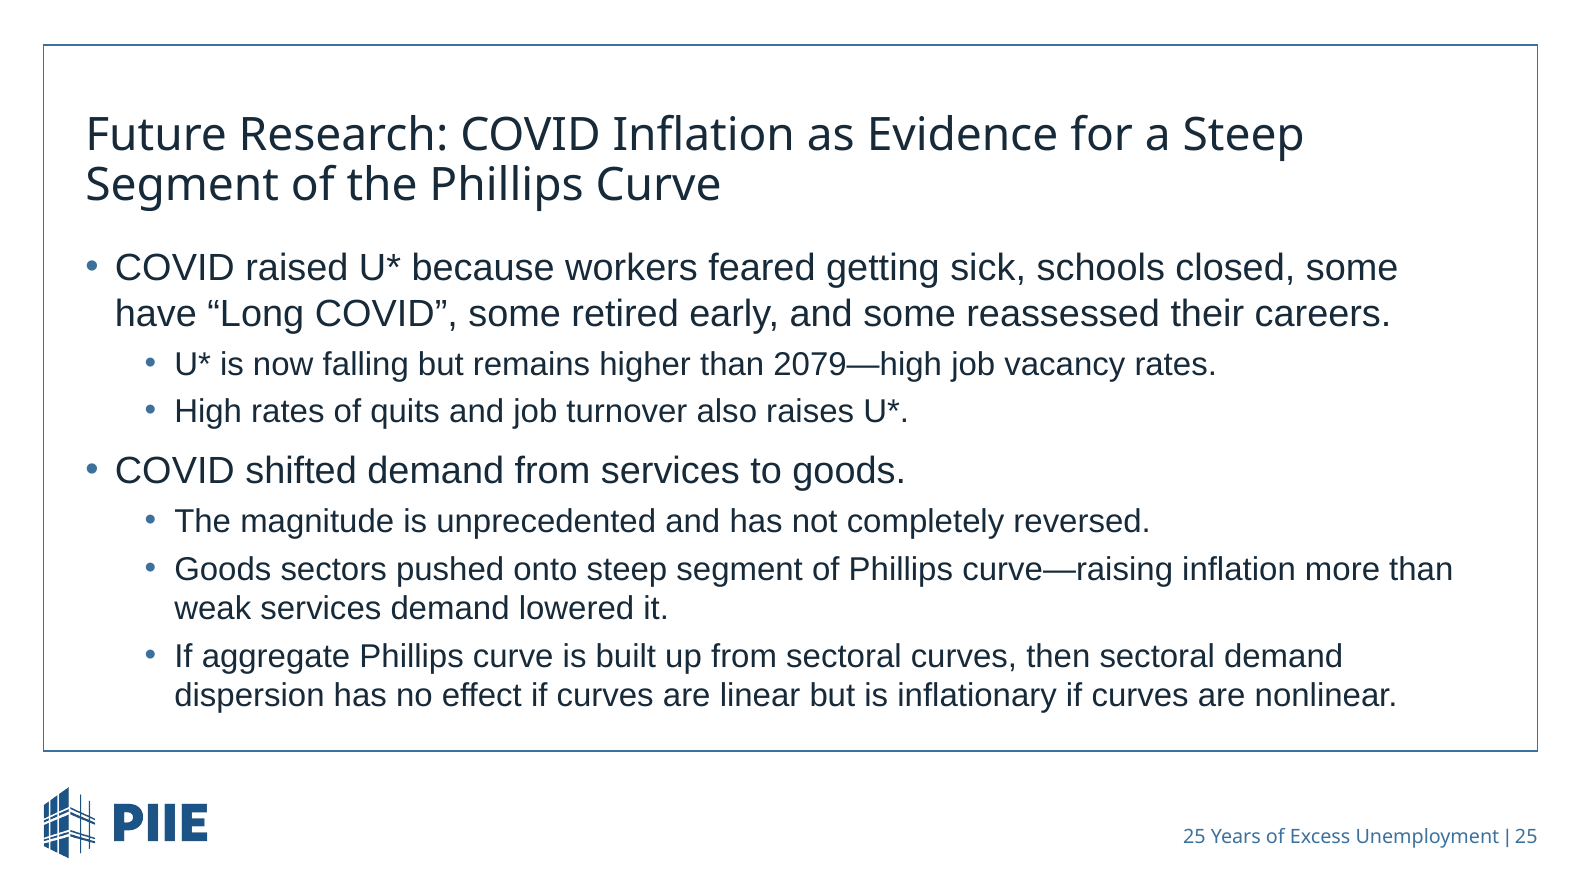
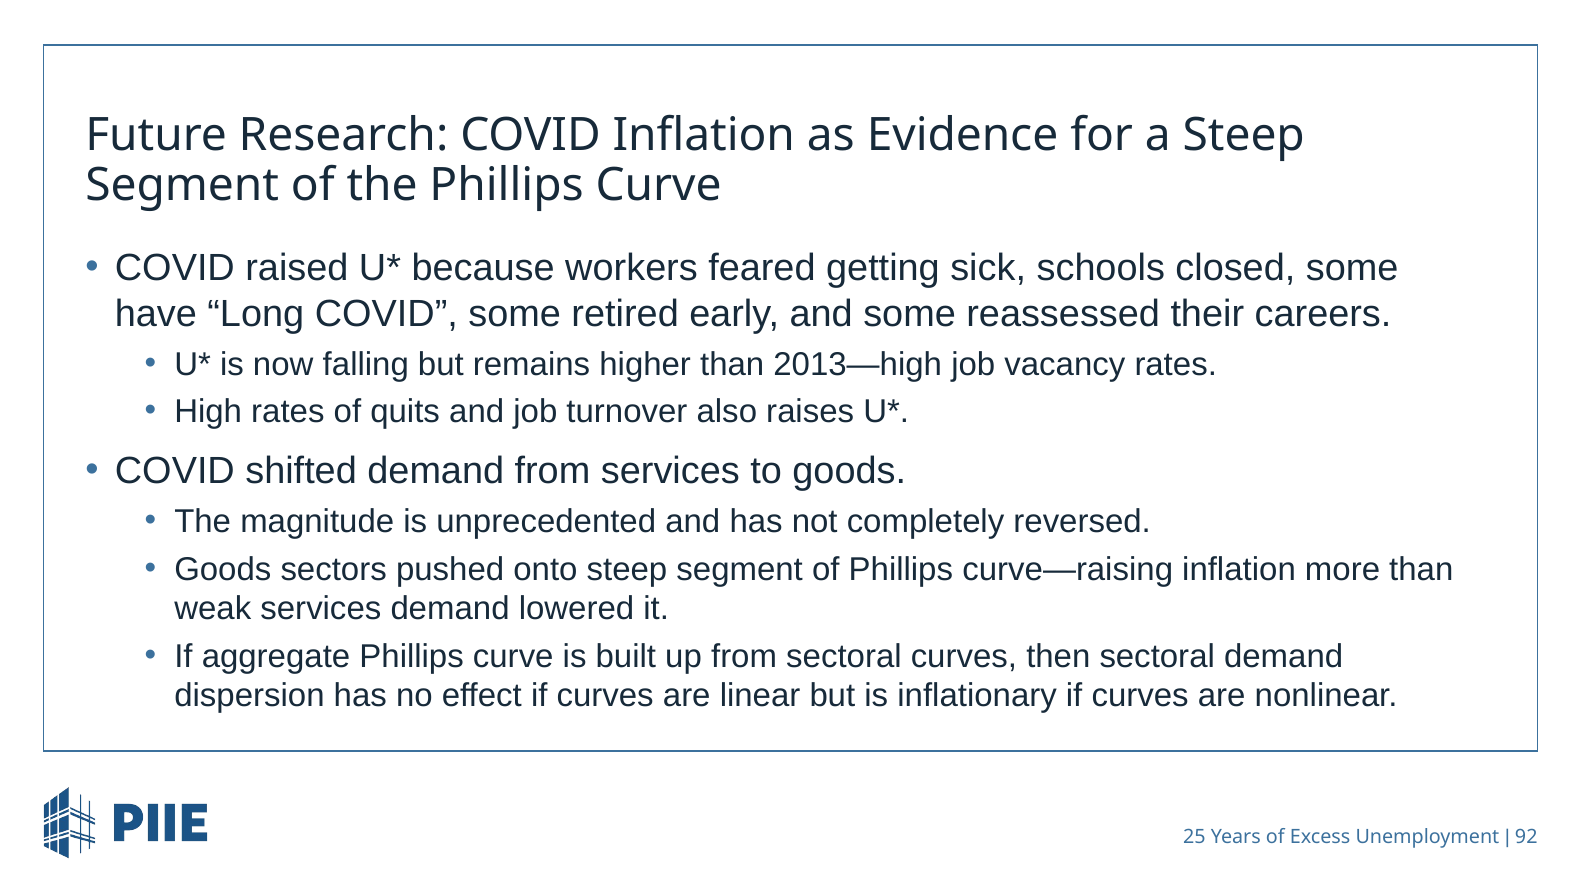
2079—high: 2079—high -> 2013—high
25 at (1526, 838): 25 -> 92
